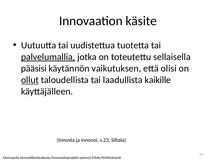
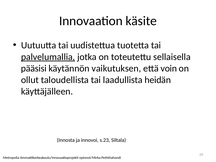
olisi: olisi -> voin
ollut underline: present -> none
kaikille: kaikille -> heidän
